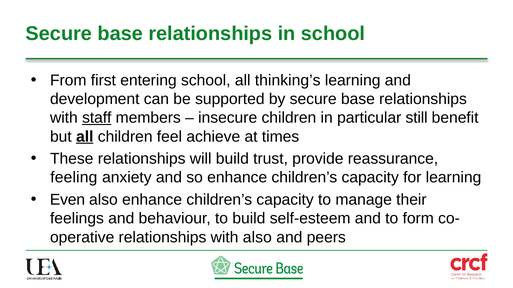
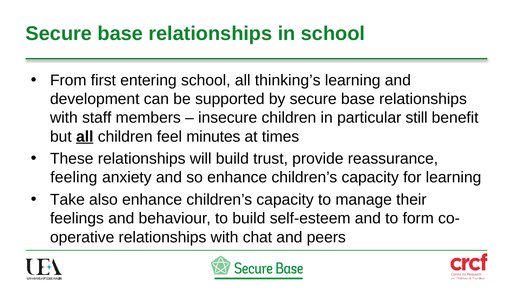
staff underline: present -> none
achieve: achieve -> minutes
Even: Even -> Take
with also: also -> chat
